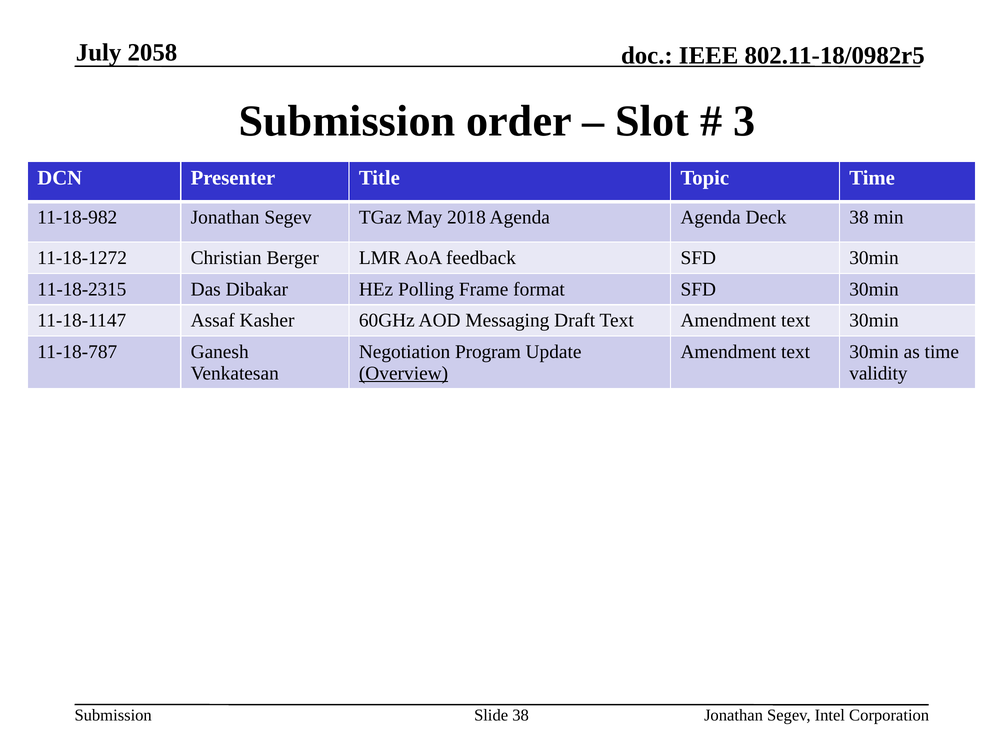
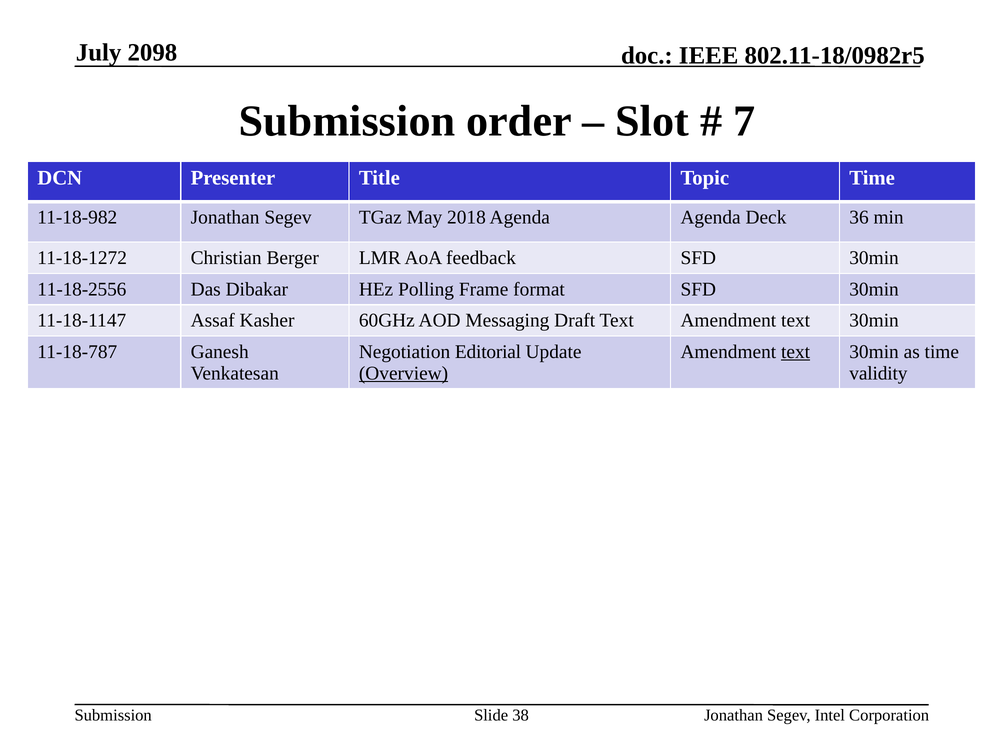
2058: 2058 -> 2098
3: 3 -> 7
Deck 38: 38 -> 36
11-18-2315: 11-18-2315 -> 11-18-2556
Program: Program -> Editorial
text at (796, 352) underline: none -> present
